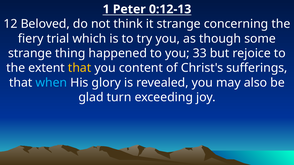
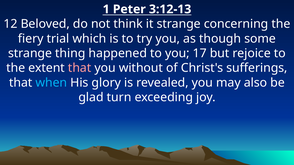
0:12-13: 0:12-13 -> 3:12-13
33: 33 -> 17
that at (80, 68) colour: yellow -> pink
content: content -> without
